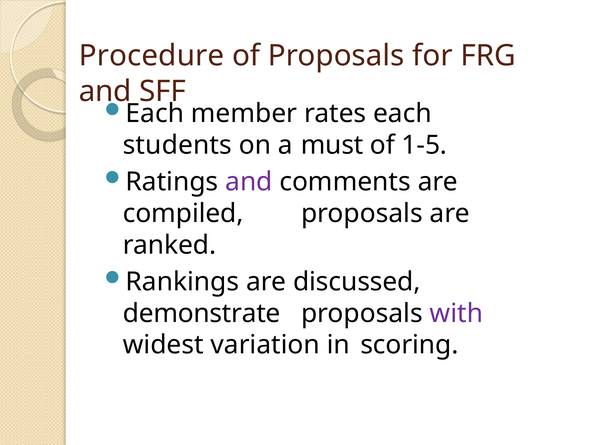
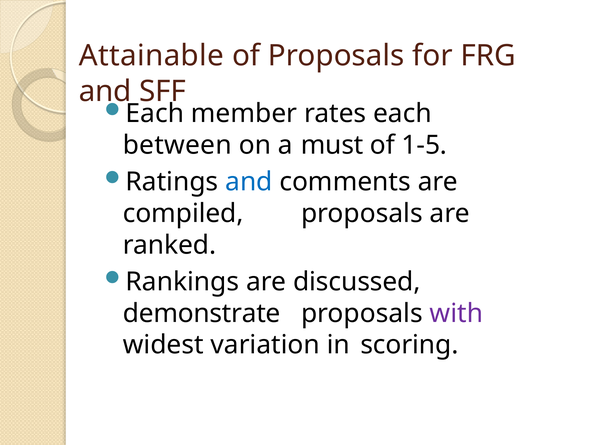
Procedure: Procedure -> Attainable
students: students -> between
and at (249, 182) colour: purple -> blue
